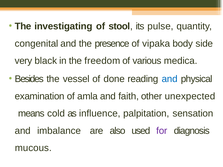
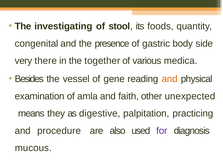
pulse: pulse -> foods
vipaka: vipaka -> gastric
black: black -> there
freedom: freedom -> together
done: done -> gene
and at (170, 79) colour: blue -> orange
cold: cold -> they
influence: influence -> digestive
sensation: sensation -> practicing
imbalance: imbalance -> procedure
